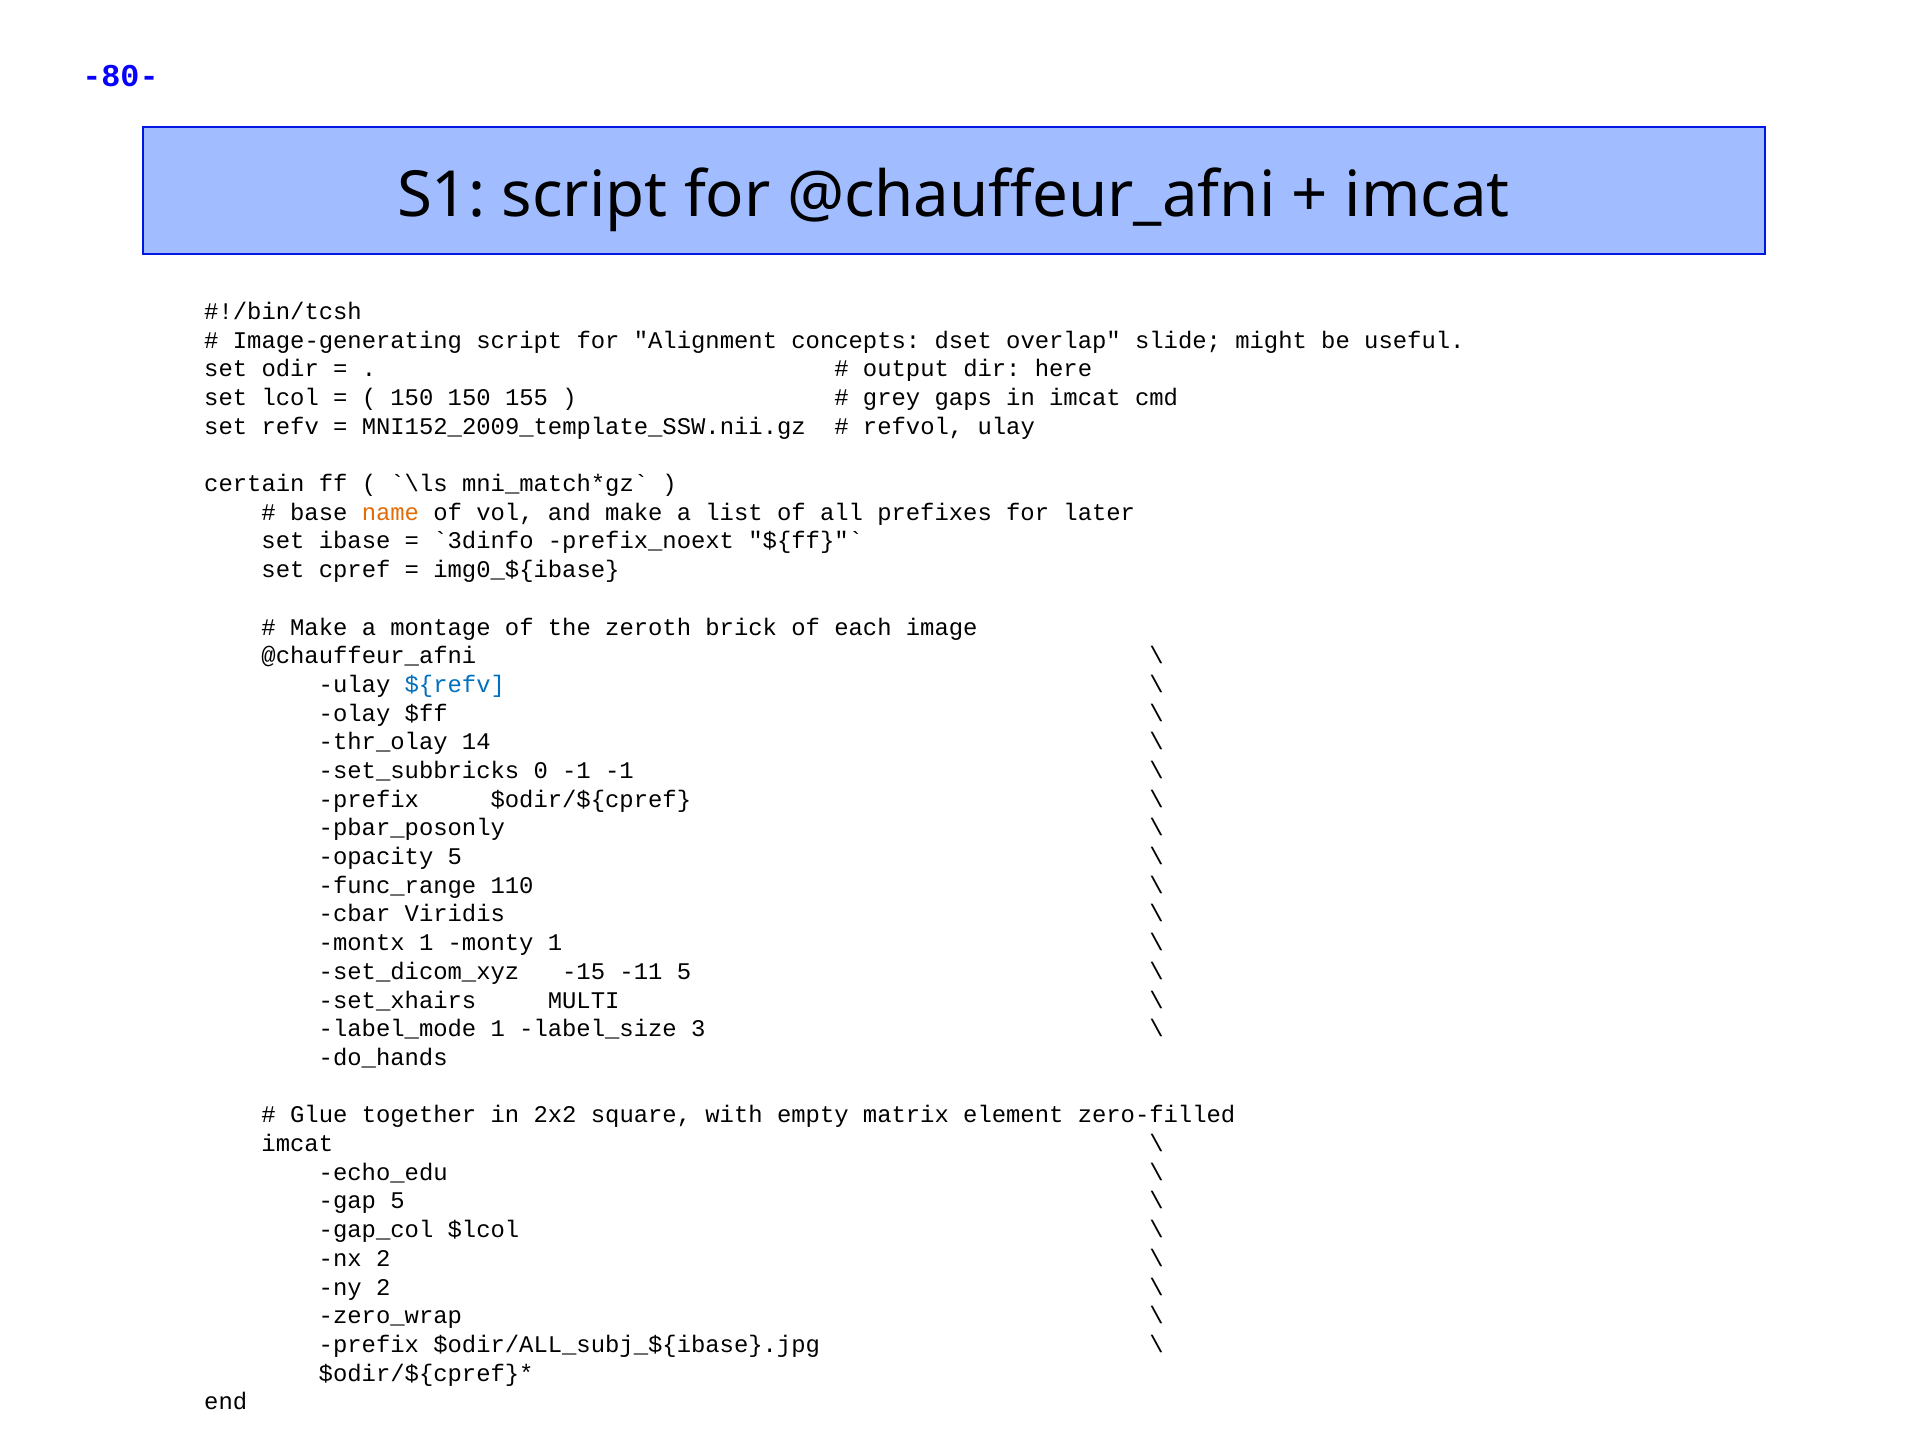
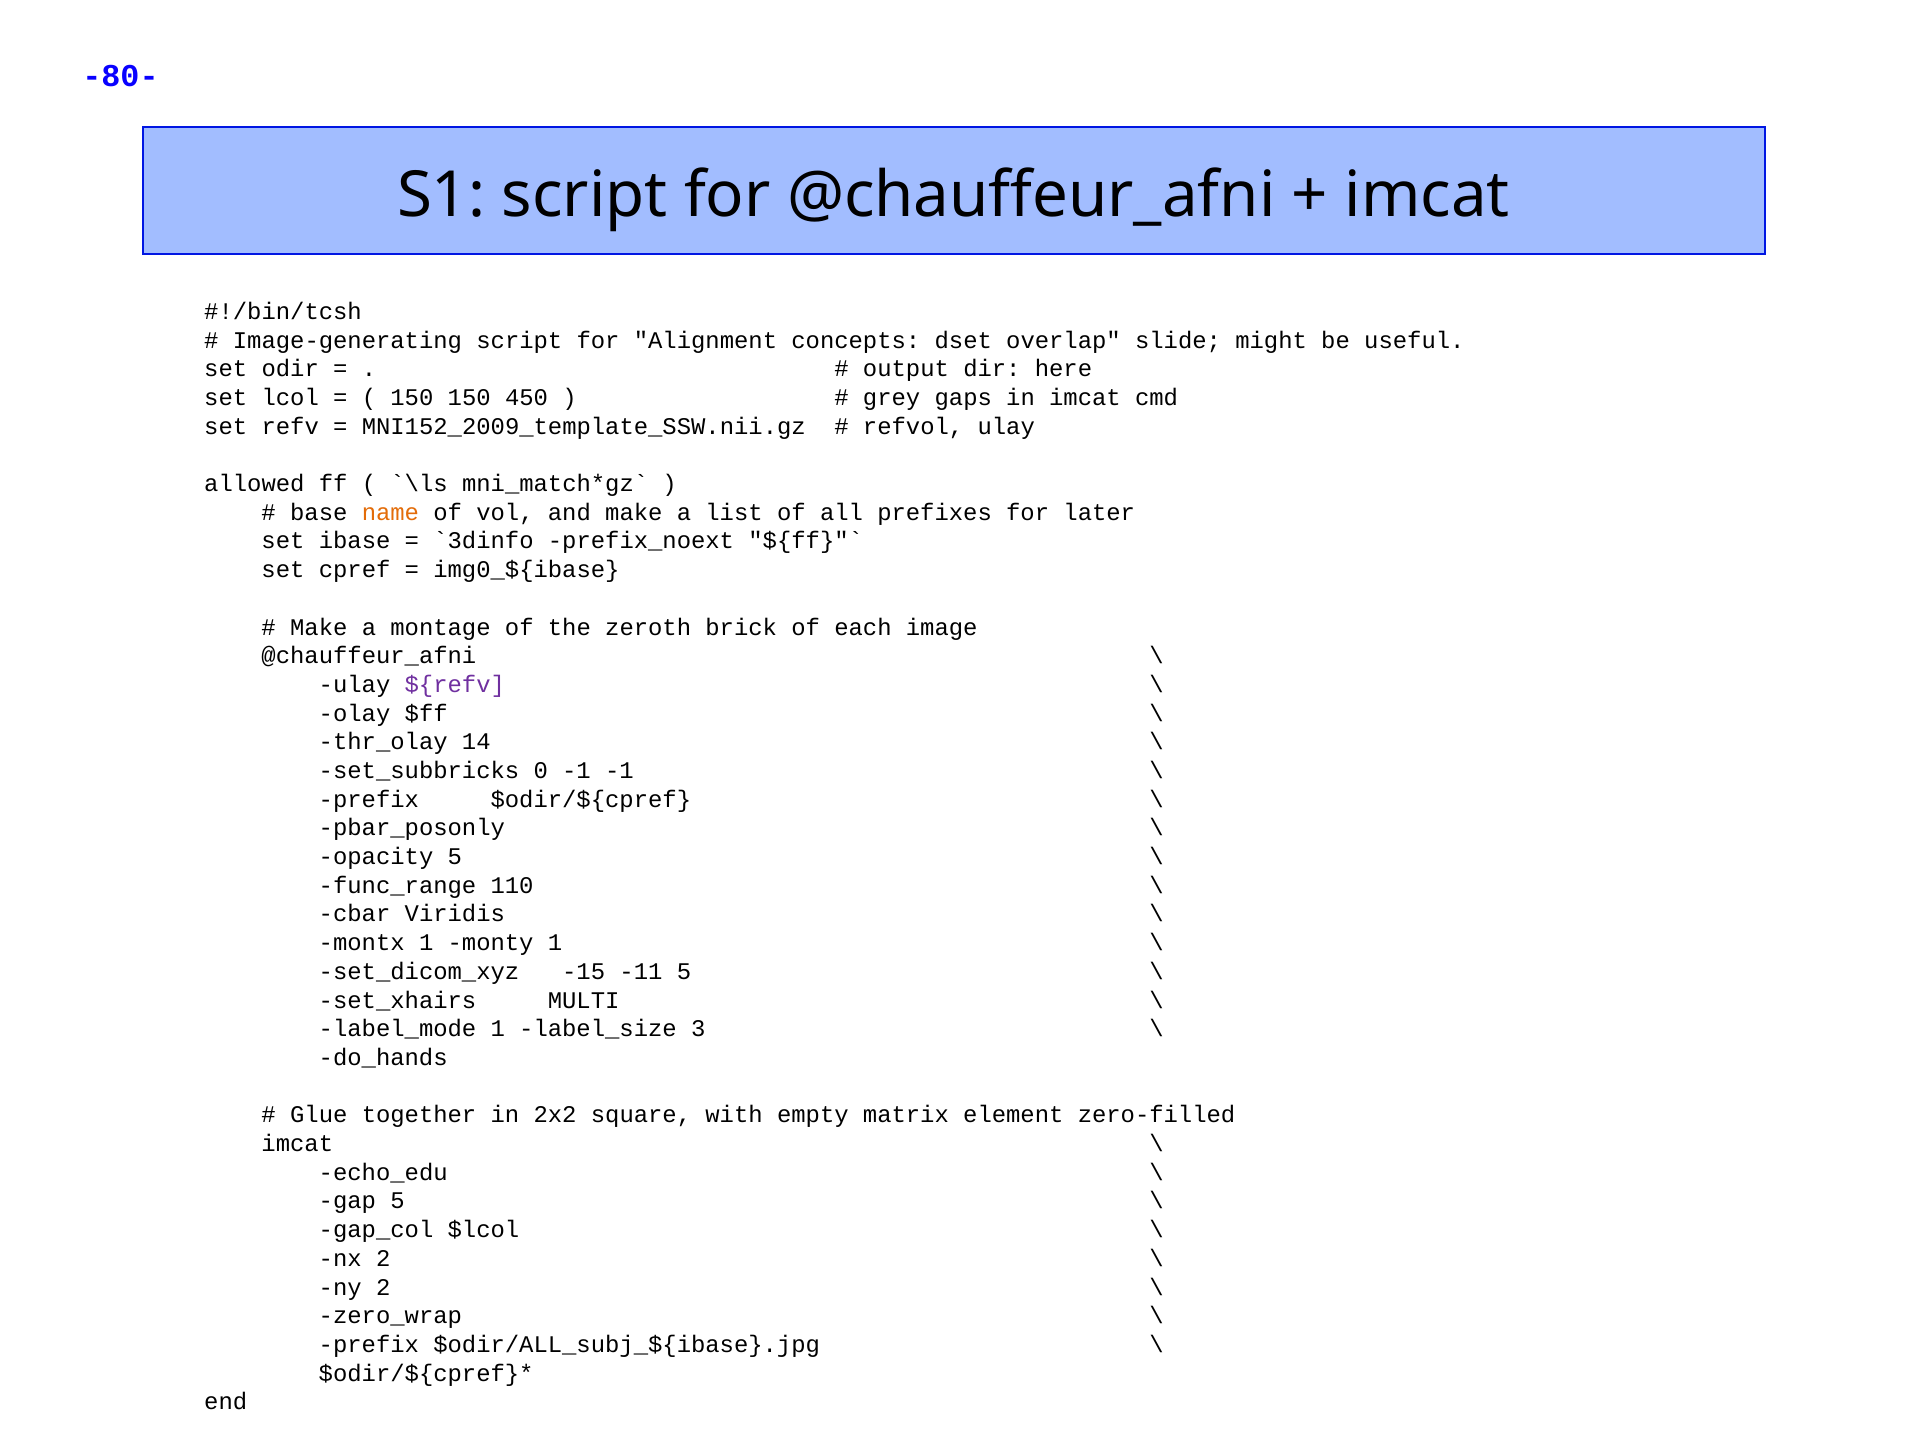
155: 155 -> 450
certain: certain -> allowed
${refv colour: blue -> purple
